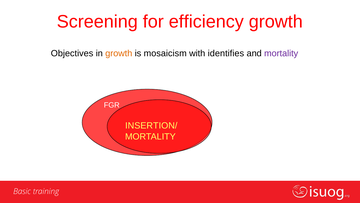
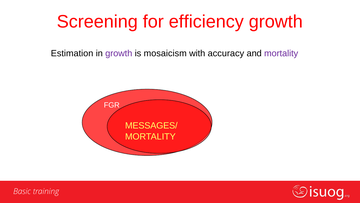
Objectives: Objectives -> Estimation
growth at (119, 53) colour: orange -> purple
identifies: identifies -> accuracy
INSERTION/: INSERTION/ -> MESSAGES/
